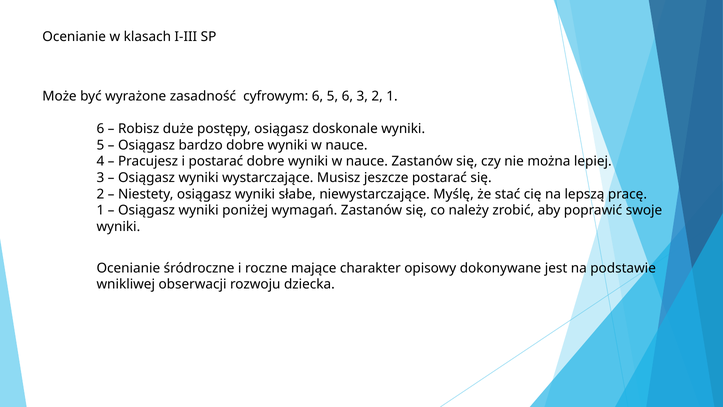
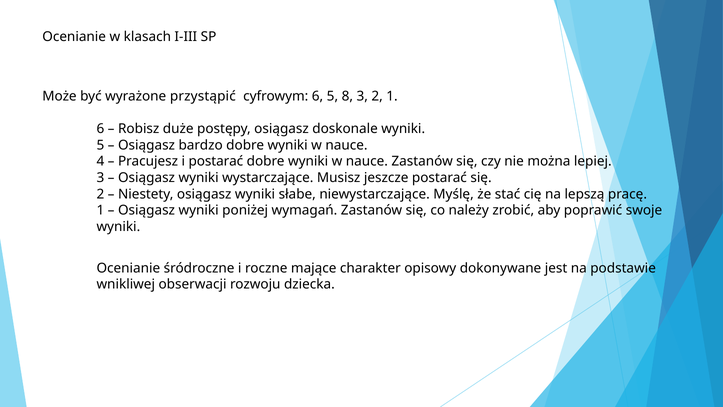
zasadność: zasadność -> przystąpić
5 6: 6 -> 8
